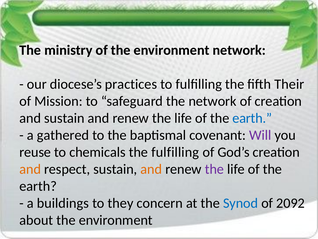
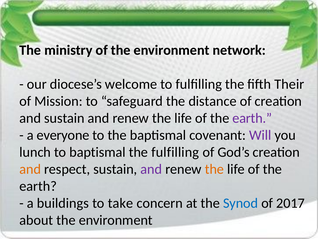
practices: practices -> welcome
the network: network -> distance
earth at (252, 118) colour: blue -> purple
gathered: gathered -> everyone
reuse: reuse -> lunch
to chemicals: chemicals -> baptismal
and at (151, 169) colour: orange -> purple
the at (214, 169) colour: purple -> orange
they: they -> take
2092: 2092 -> 2017
